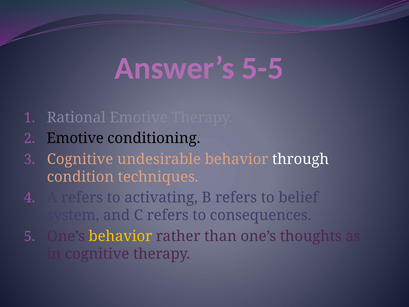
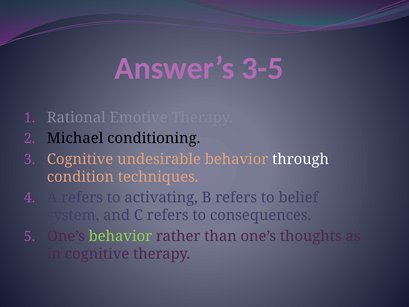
5-5: 5-5 -> 3-5
Emotive at (75, 138): Emotive -> Michael
behavior at (120, 236) colour: yellow -> light green
